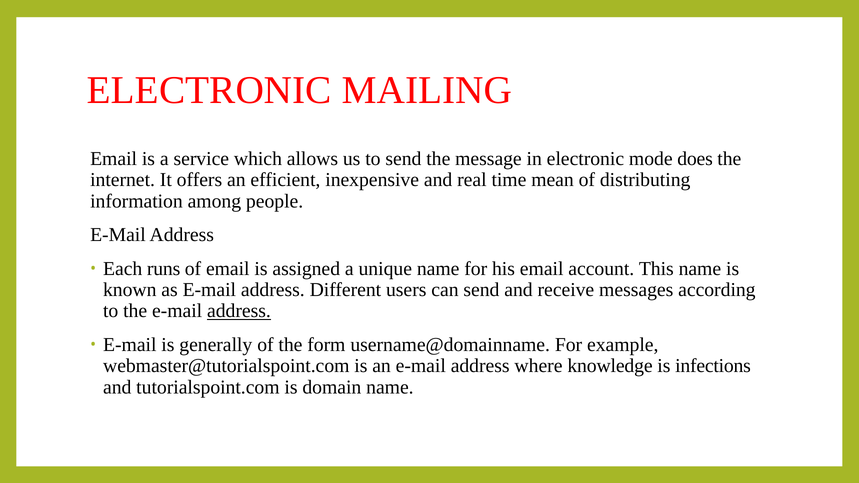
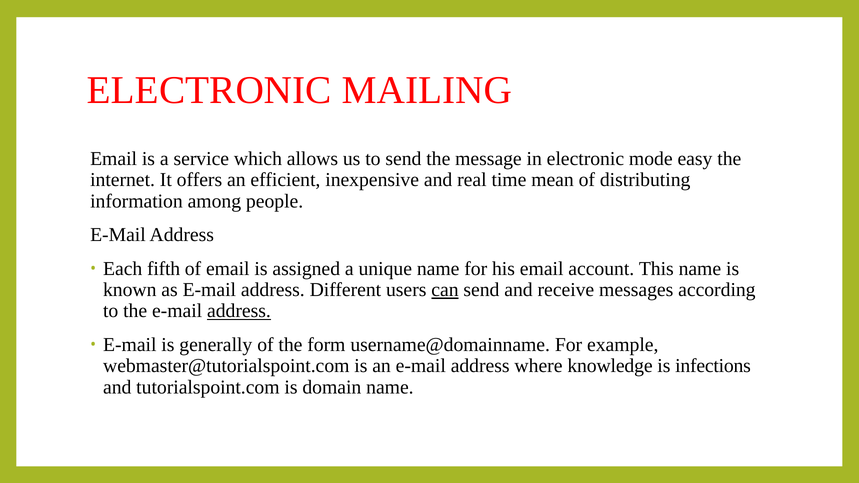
does: does -> easy
runs: runs -> fifth
can underline: none -> present
